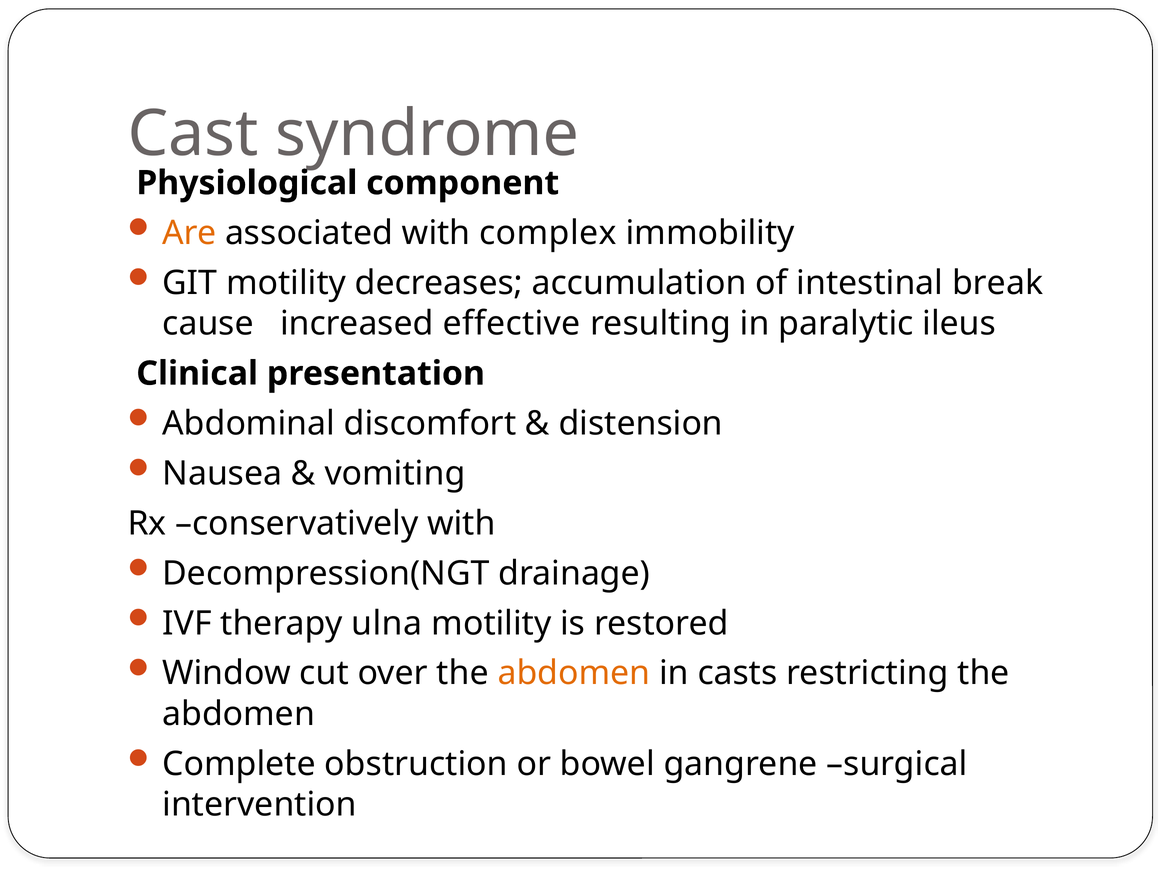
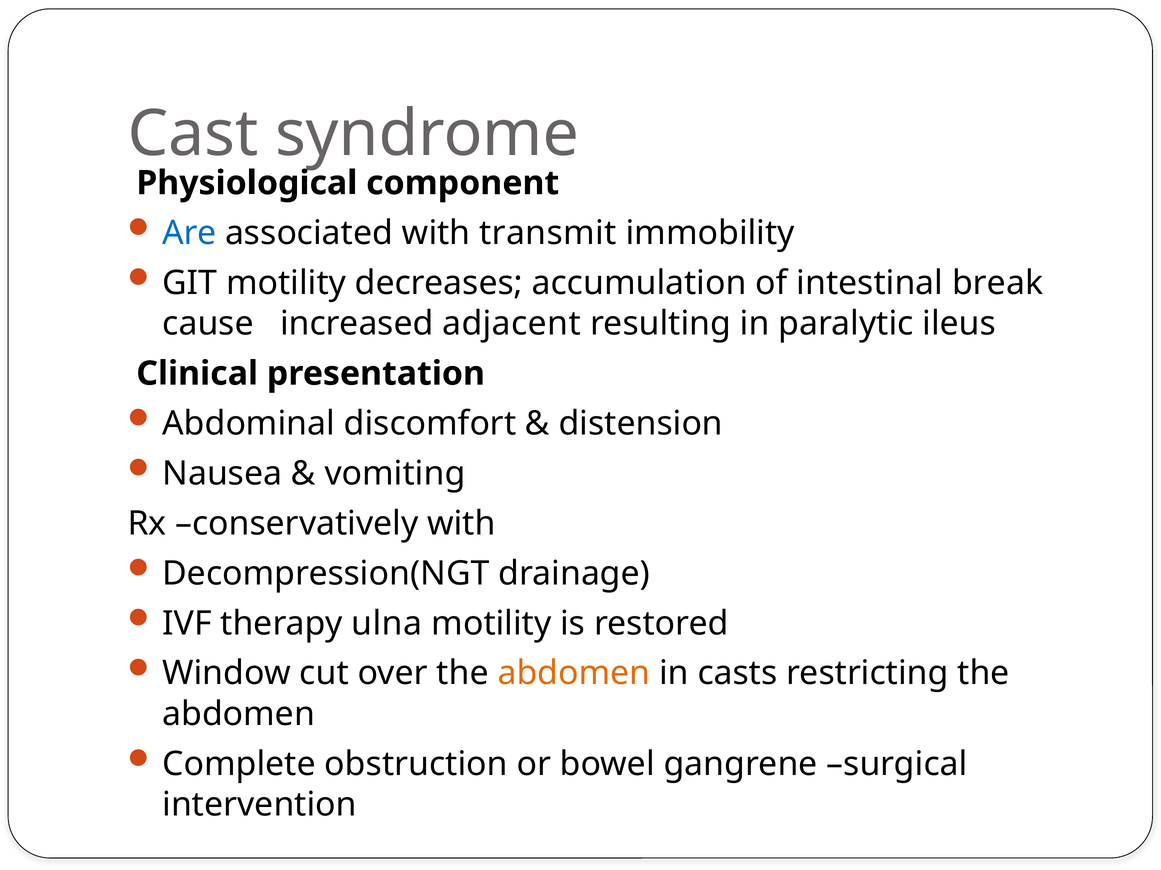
Are colour: orange -> blue
complex: complex -> transmit
effective: effective -> adjacent
